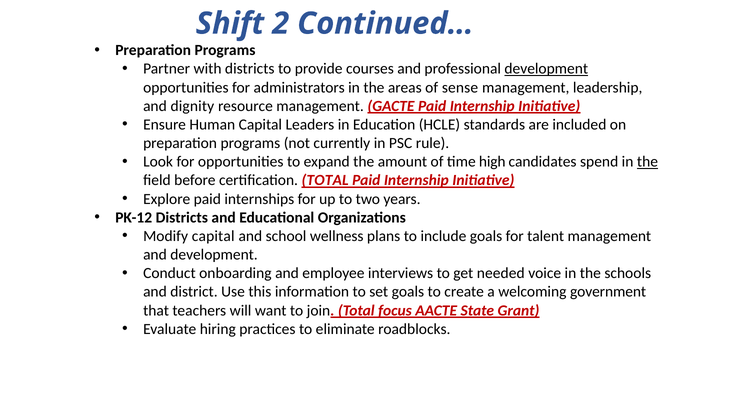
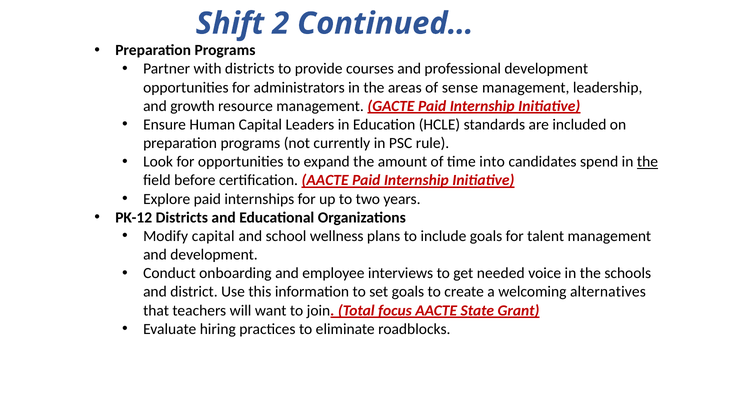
development at (546, 69) underline: present -> none
dignity: dignity -> growth
high: high -> into
certification TOTAL: TOTAL -> AACTE
government: government -> alternatives
